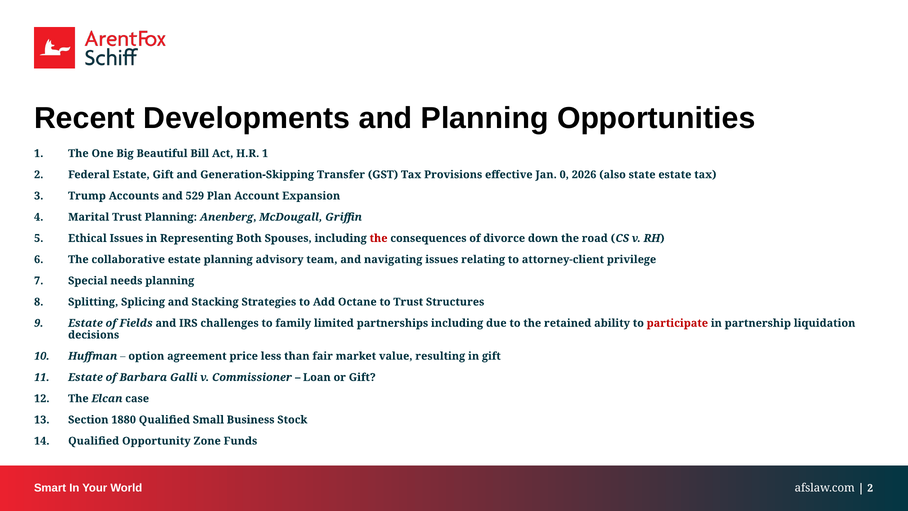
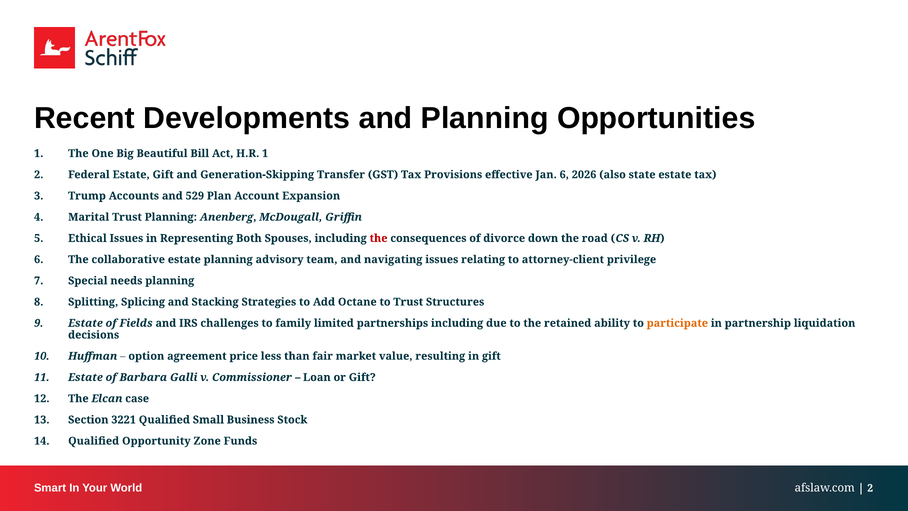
Jan 0: 0 -> 6
participate colour: red -> orange
1880: 1880 -> 3221
